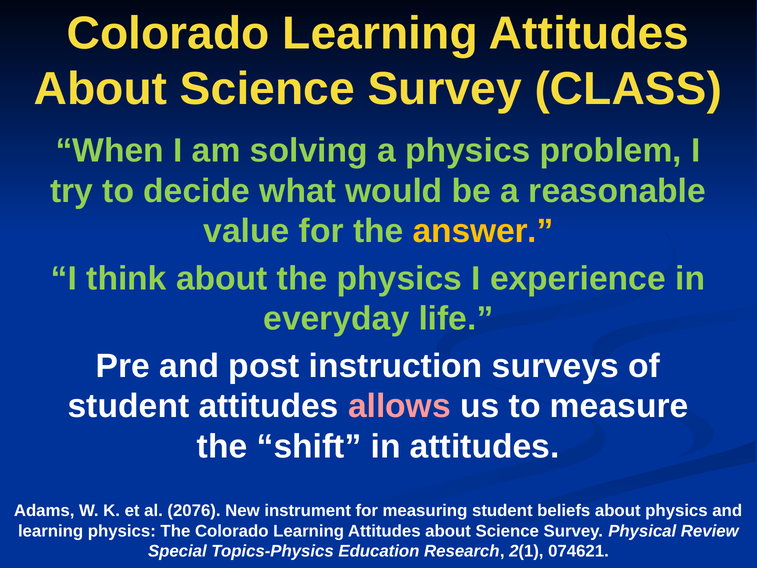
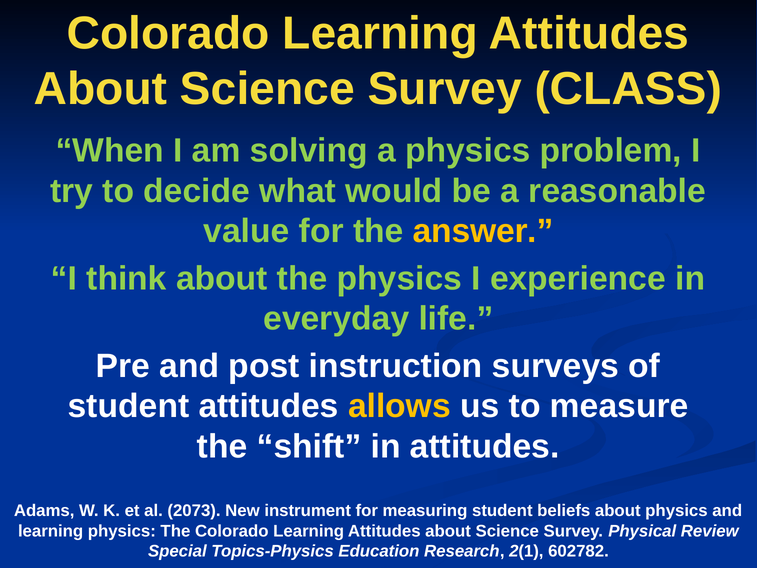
allows colour: pink -> yellow
2076: 2076 -> 2073
074621: 074621 -> 602782
